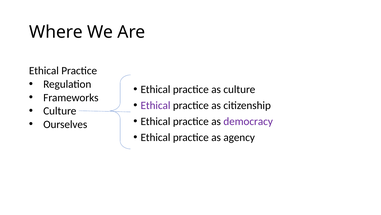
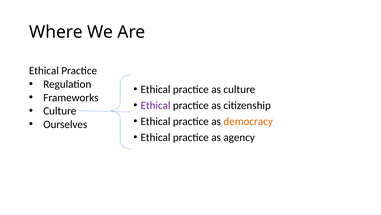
democracy colour: purple -> orange
